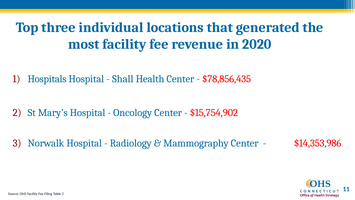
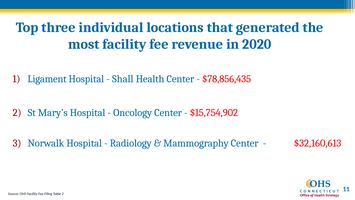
Hospitals: Hospitals -> Ligament
$14,353,986: $14,353,986 -> $32,160,613
